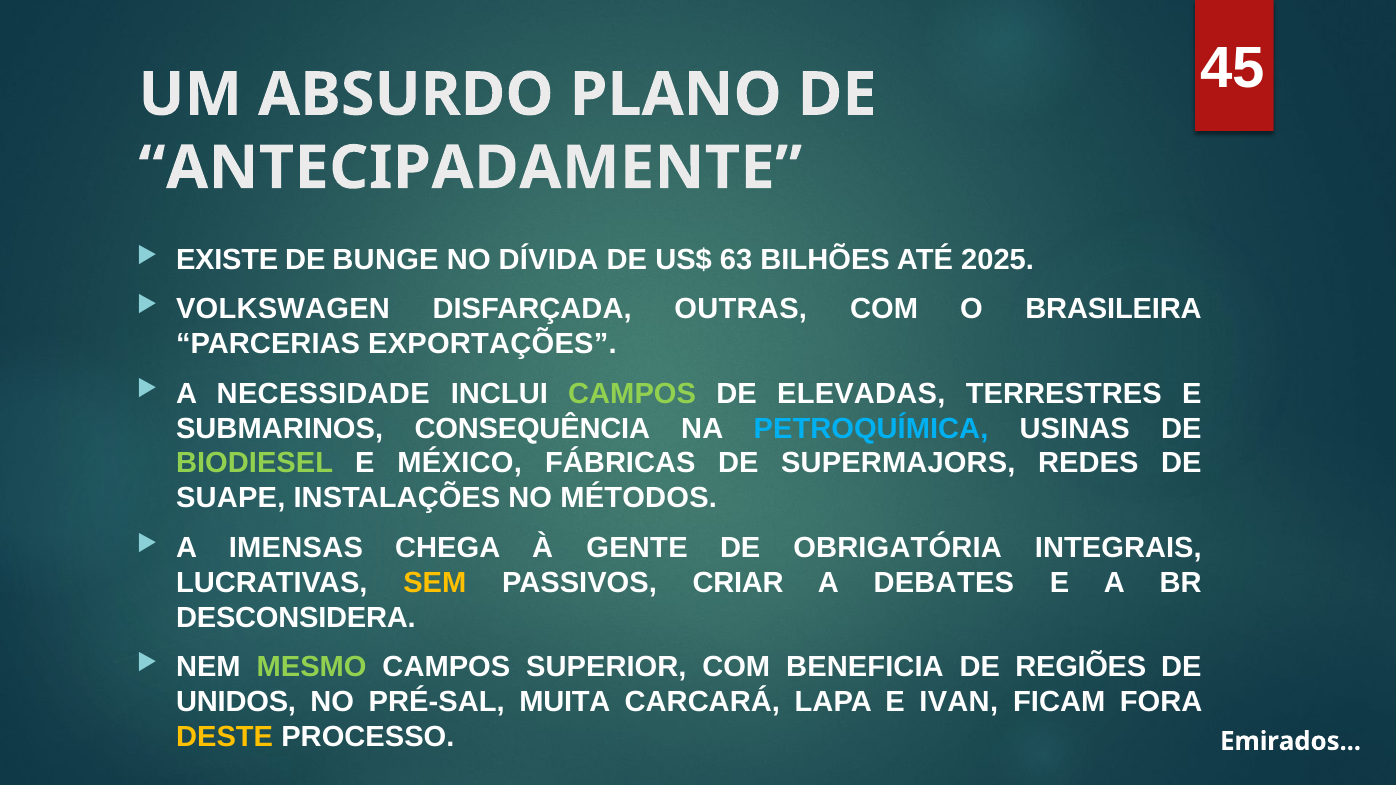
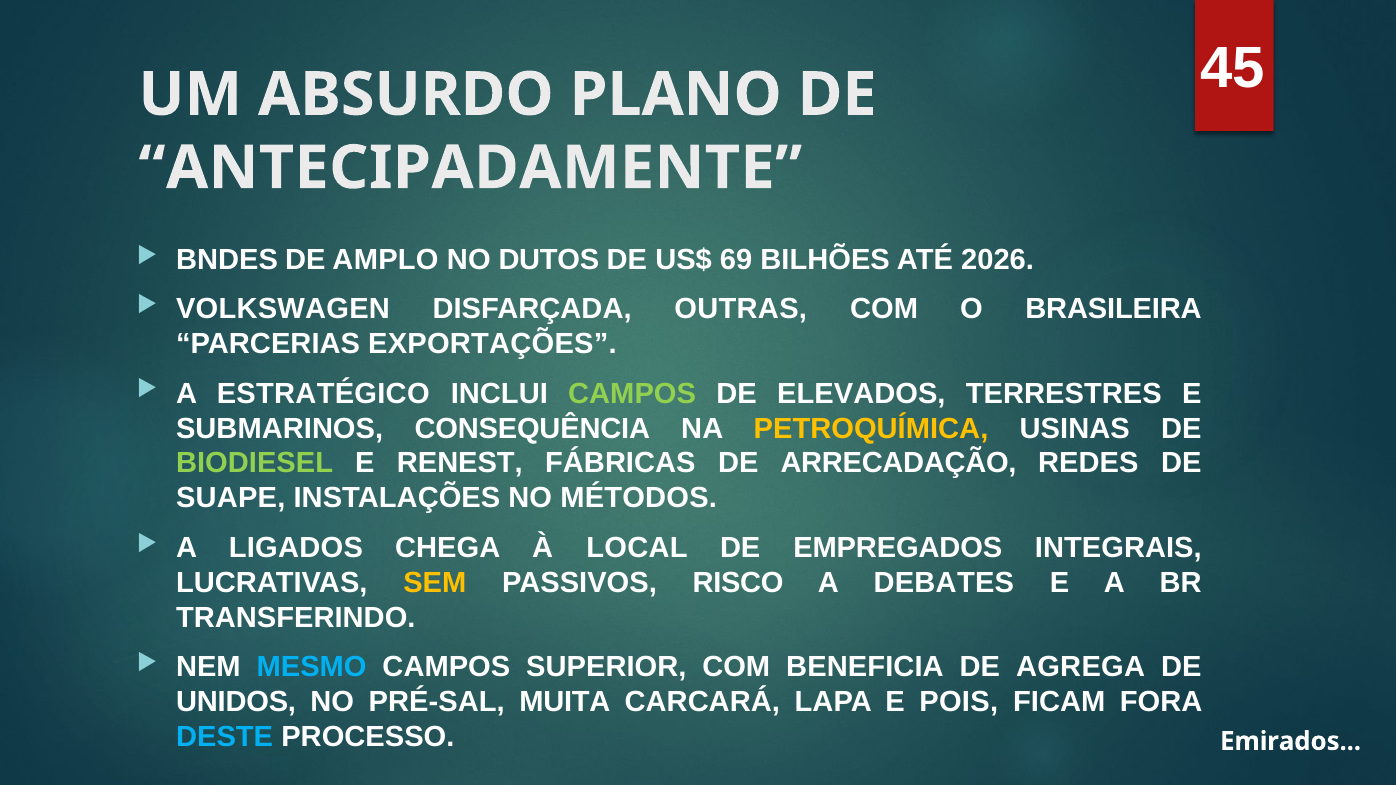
EXISTE: EXISTE -> BNDES
BUNGE: BUNGE -> AMPLO
DÍVIDA: DÍVIDA -> DUTOS
63: 63 -> 69
2025: 2025 -> 2026
NECESSIDADE: NECESSIDADE -> ESTRATÉGICO
ELEVADAS: ELEVADAS -> ELEVADOS
PETROQUÍMICA colour: light blue -> yellow
MÉXICO: MÉXICO -> RENEST
SUPERMAJORS: SUPERMAJORS -> ARRECADAÇÃO
IMENSAS: IMENSAS -> LIGADOS
GENTE: GENTE -> LOCAL
OBRIGATÓRIA: OBRIGATÓRIA -> EMPREGADOS
CRIAR: CRIAR -> RISCO
DESCONSIDERA: DESCONSIDERA -> TRANSFERINDO
MESMO colour: light green -> light blue
REGIÕES: REGIÕES -> AGREGA
IVAN: IVAN -> POIS
DESTE colour: yellow -> light blue
